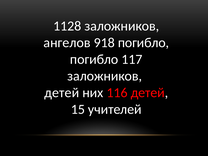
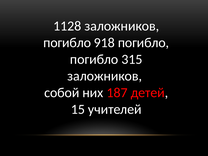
ангелов at (67, 43): ангелов -> погибло
117: 117 -> 315
детей at (62, 93): детей -> собой
116: 116 -> 187
